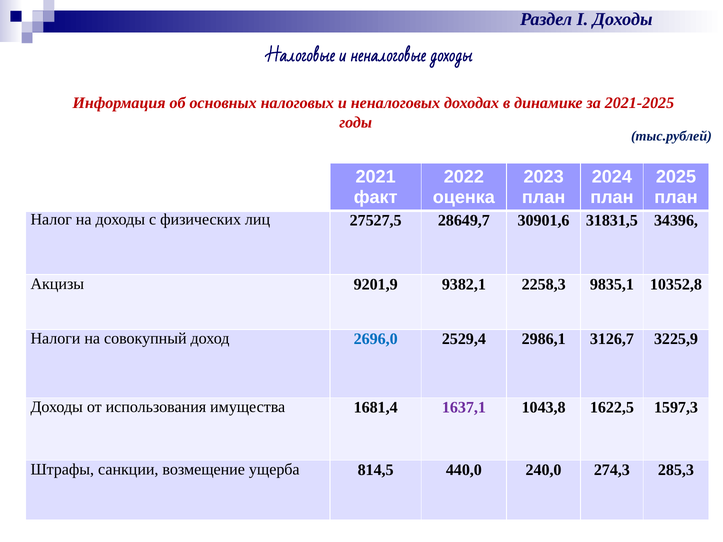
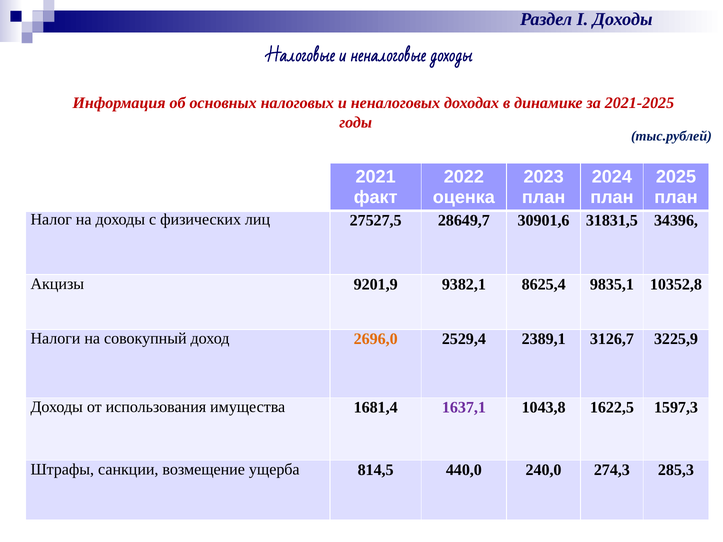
2258,3: 2258,3 -> 8625,4
2696,0 colour: blue -> orange
2986,1: 2986,1 -> 2389,1
